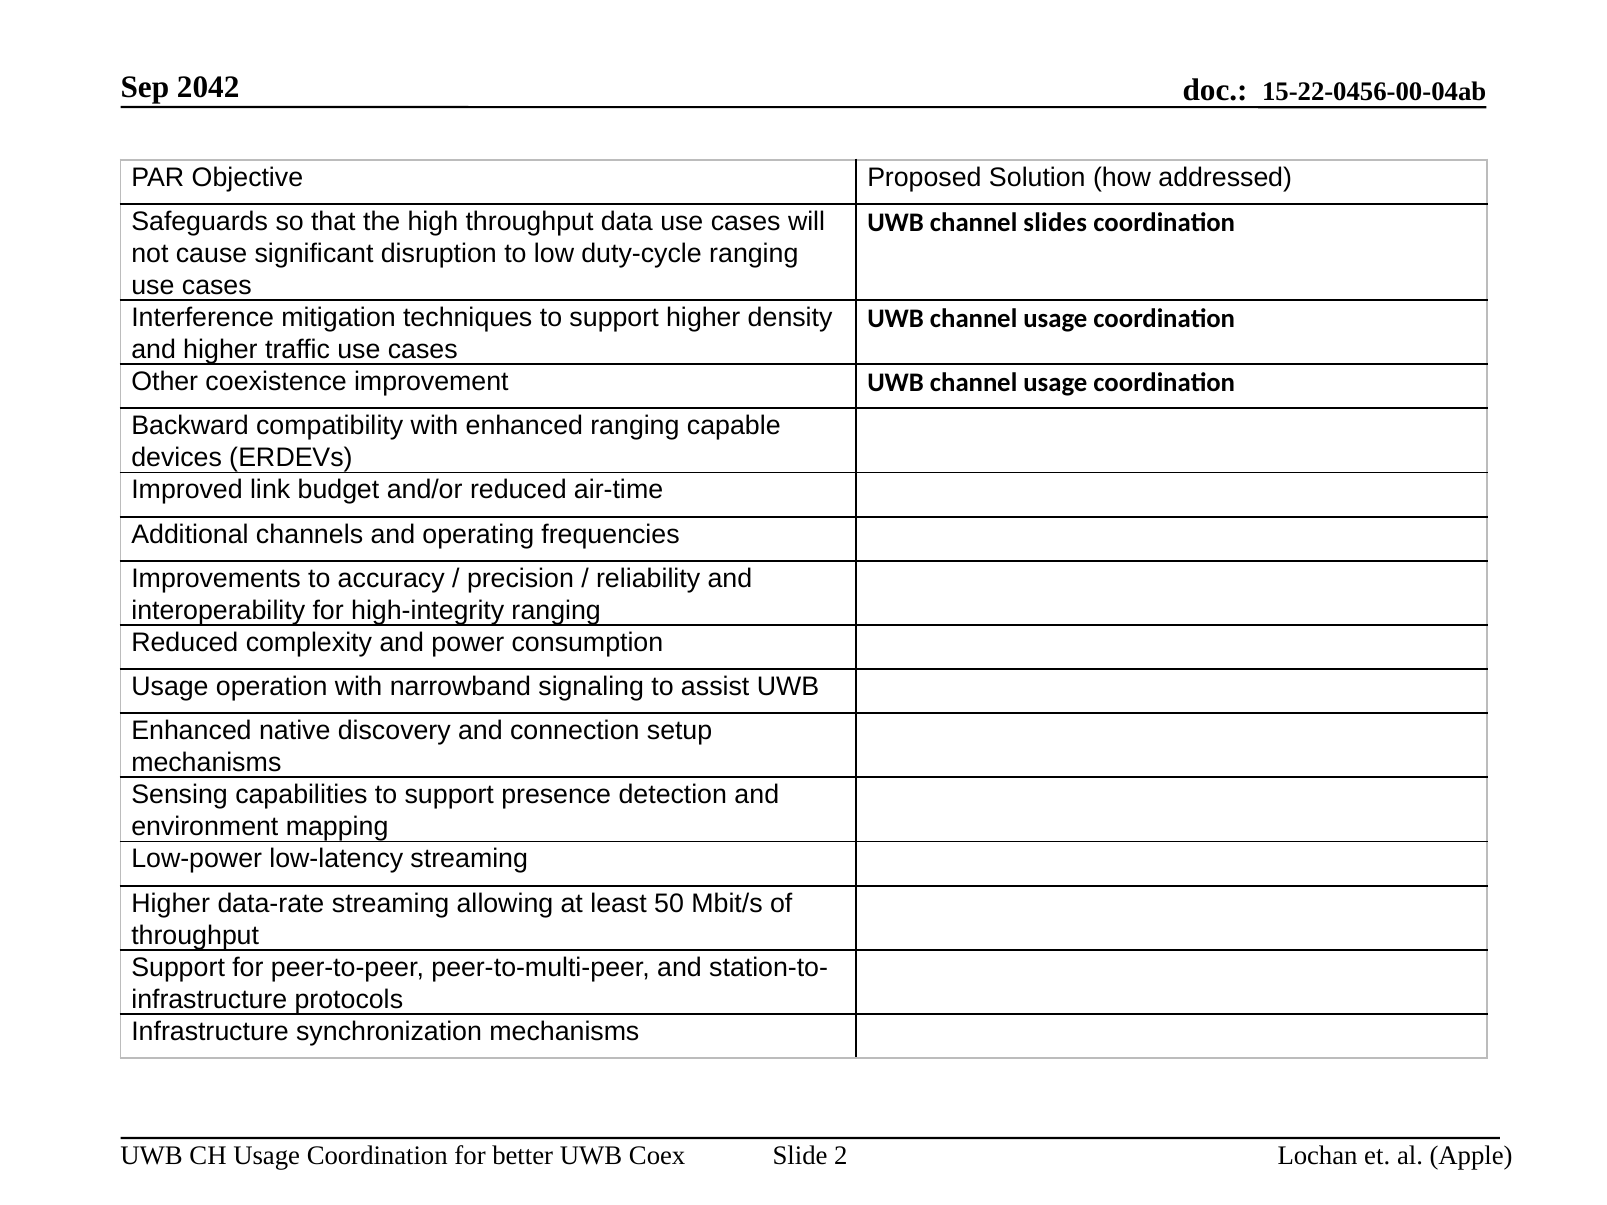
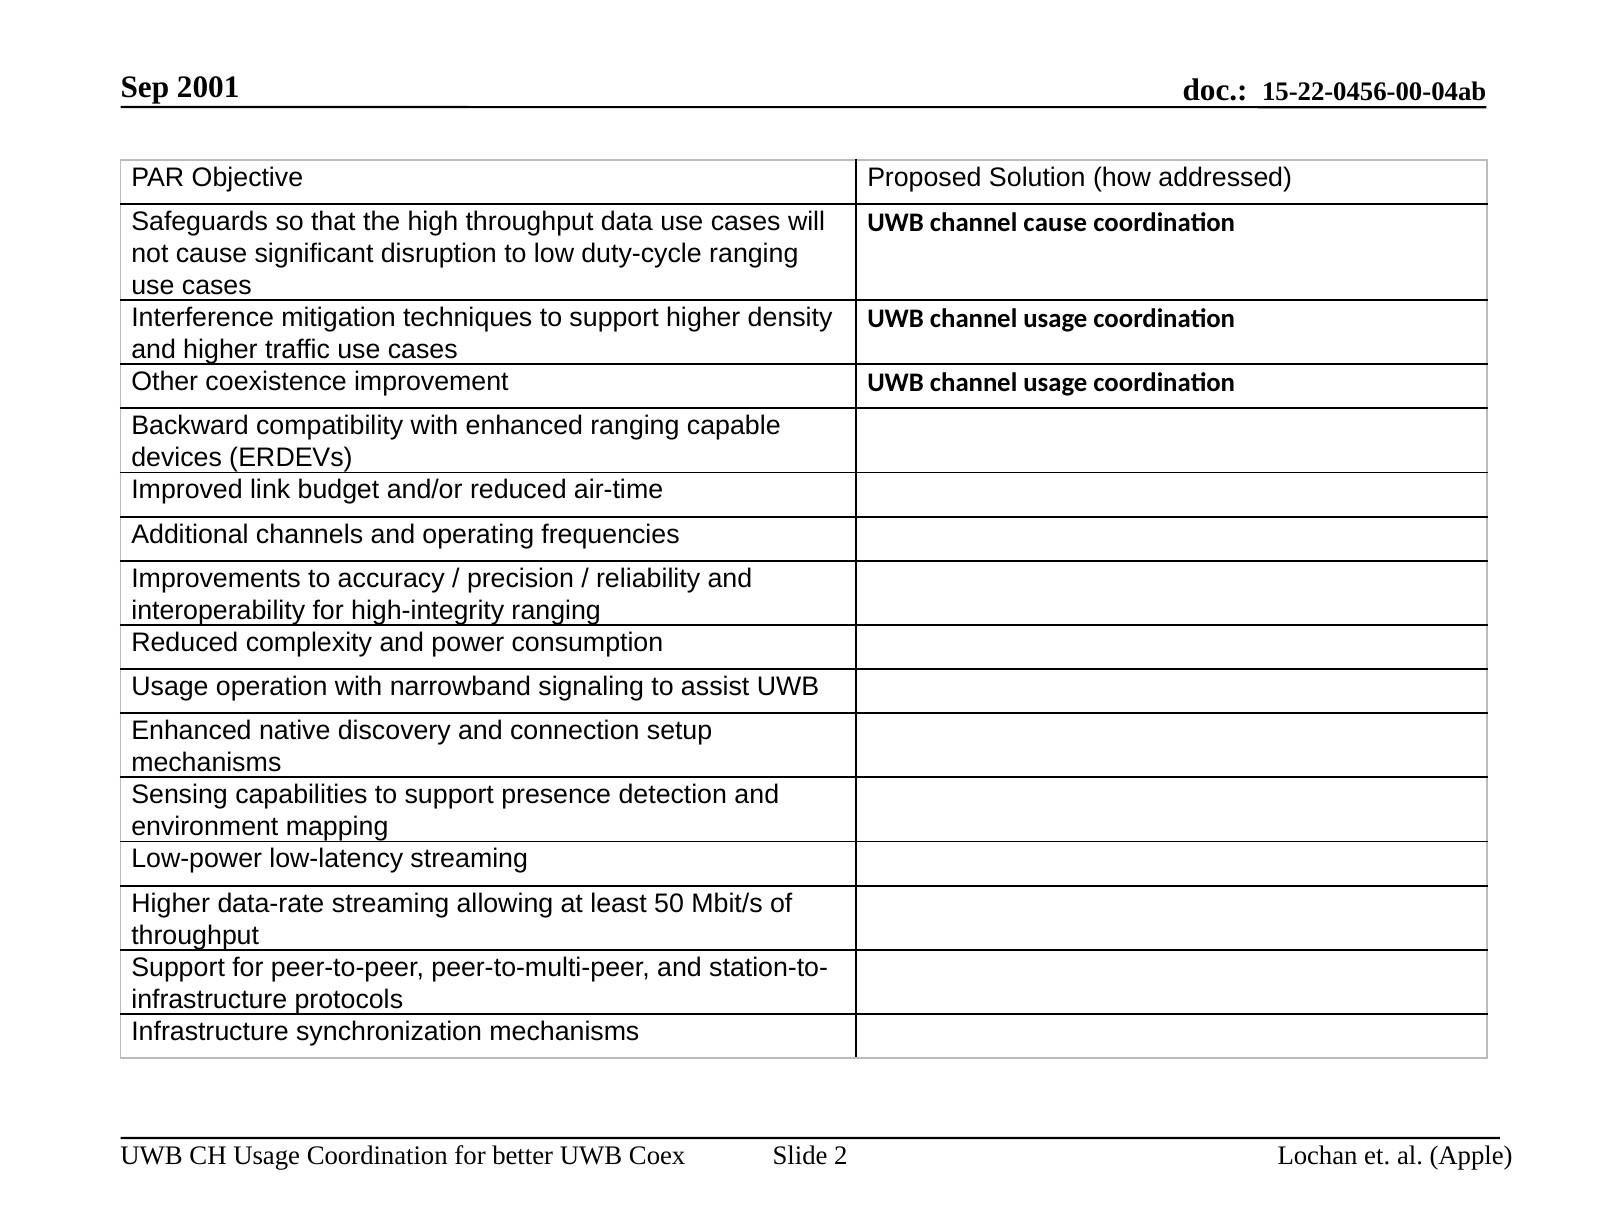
2042: 2042 -> 2001
channel slides: slides -> cause
